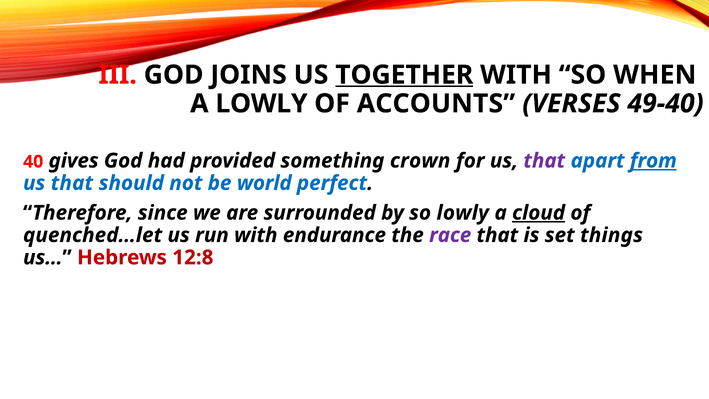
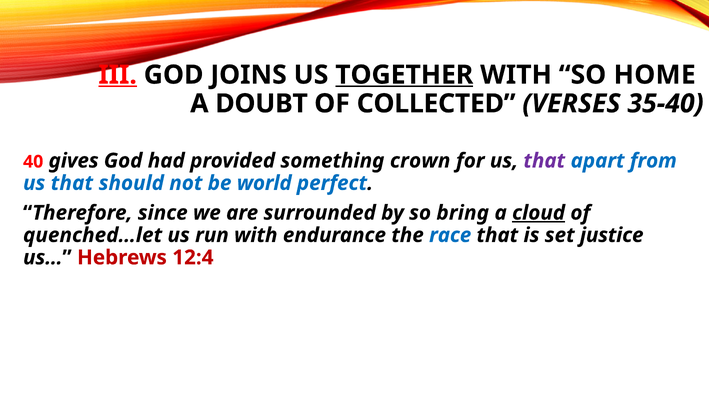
III underline: none -> present
WHEN: WHEN -> HOME
A LOWLY: LOWLY -> DOUBT
ACCOUNTS: ACCOUNTS -> COLLECTED
49-40: 49-40 -> 35-40
from underline: present -> none
so lowly: lowly -> bring
race colour: purple -> blue
things: things -> justice
12:8: 12:8 -> 12:4
